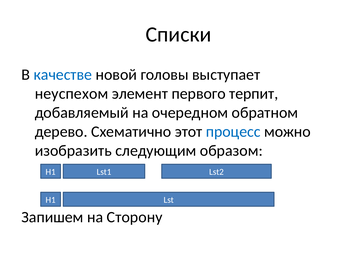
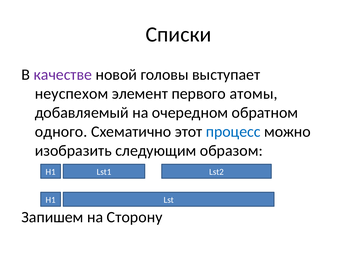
качестве colour: blue -> purple
терпит: терпит -> атомы
дерево: дерево -> одного
